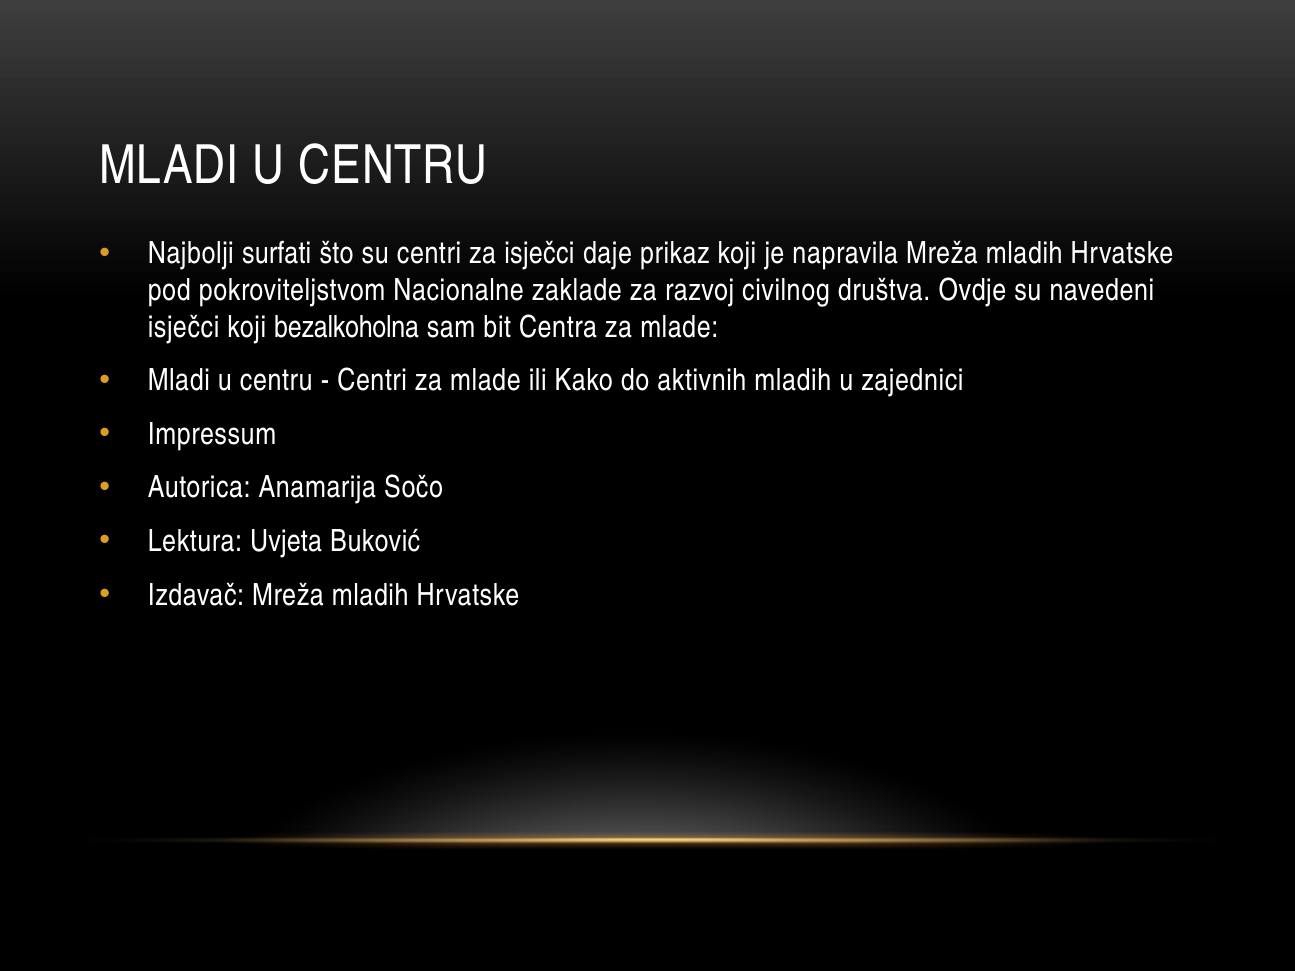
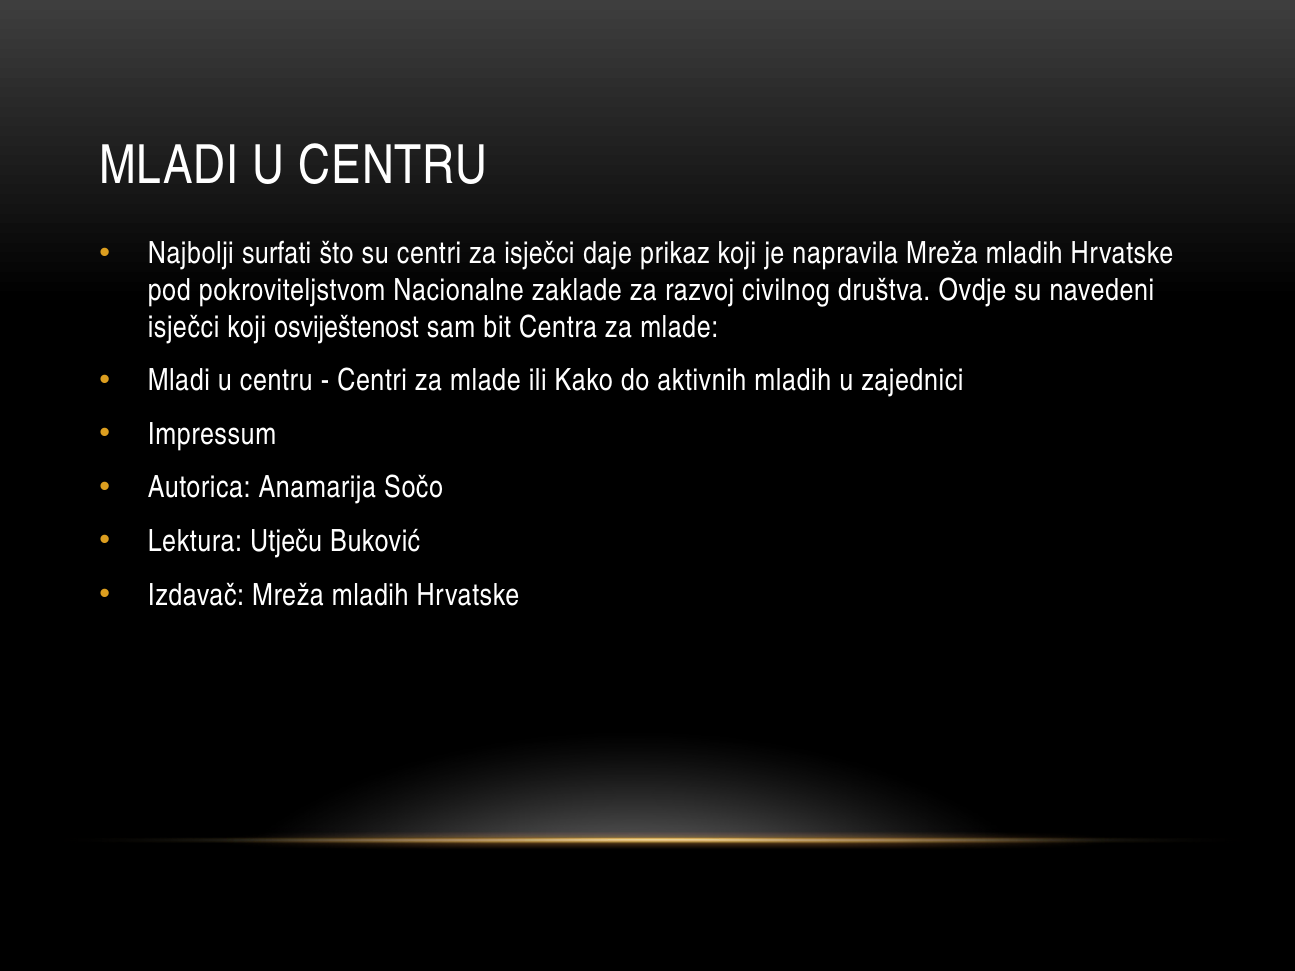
bezalkoholna: bezalkoholna -> osviještenost
Uvjeta: Uvjeta -> Utječu
